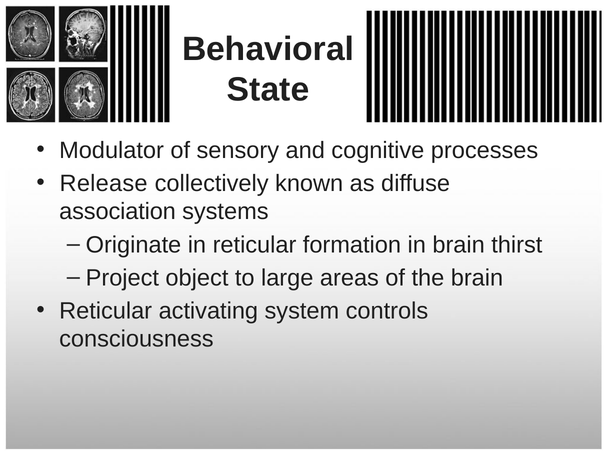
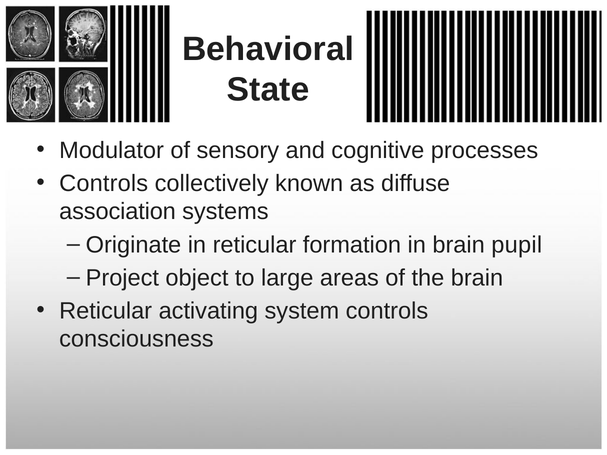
Release at (104, 183): Release -> Controls
thirst: thirst -> pupil
